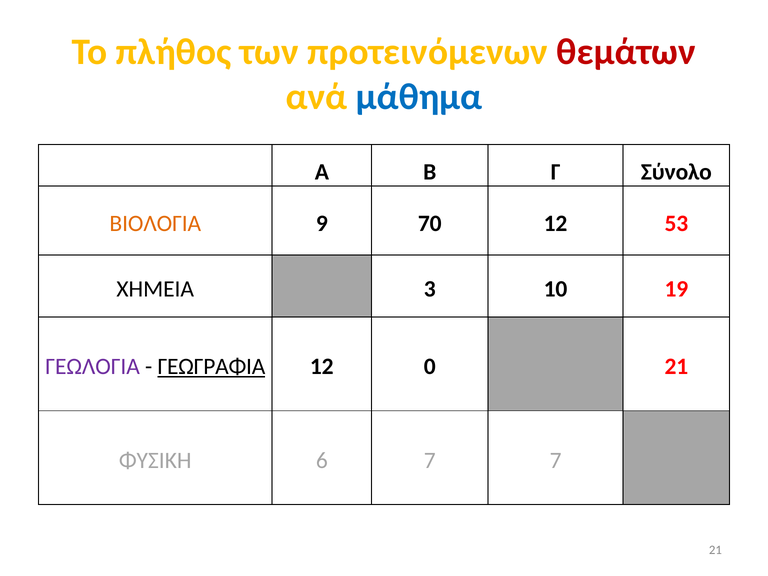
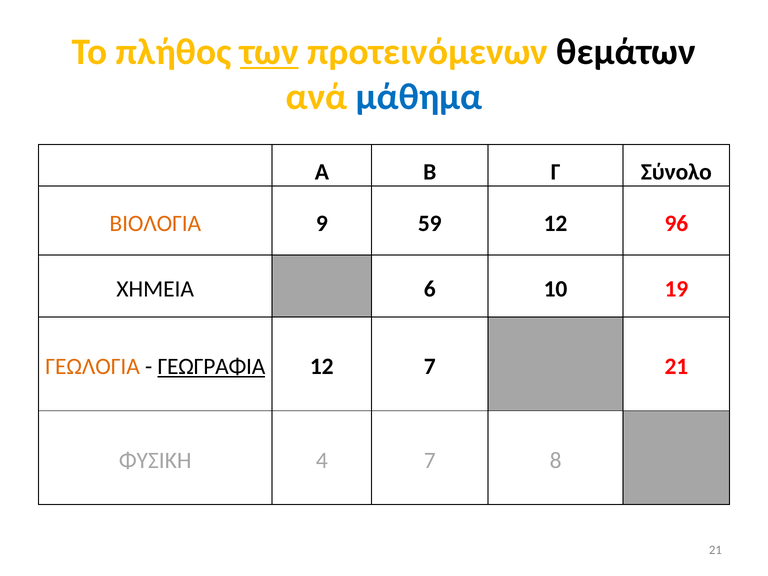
των underline: none -> present
θεμάτων colour: red -> black
70: 70 -> 59
53: 53 -> 96
3: 3 -> 6
ΓΕΩΛΟΓΙΑ colour: purple -> orange
12 0: 0 -> 7
6: 6 -> 4
7 7: 7 -> 8
